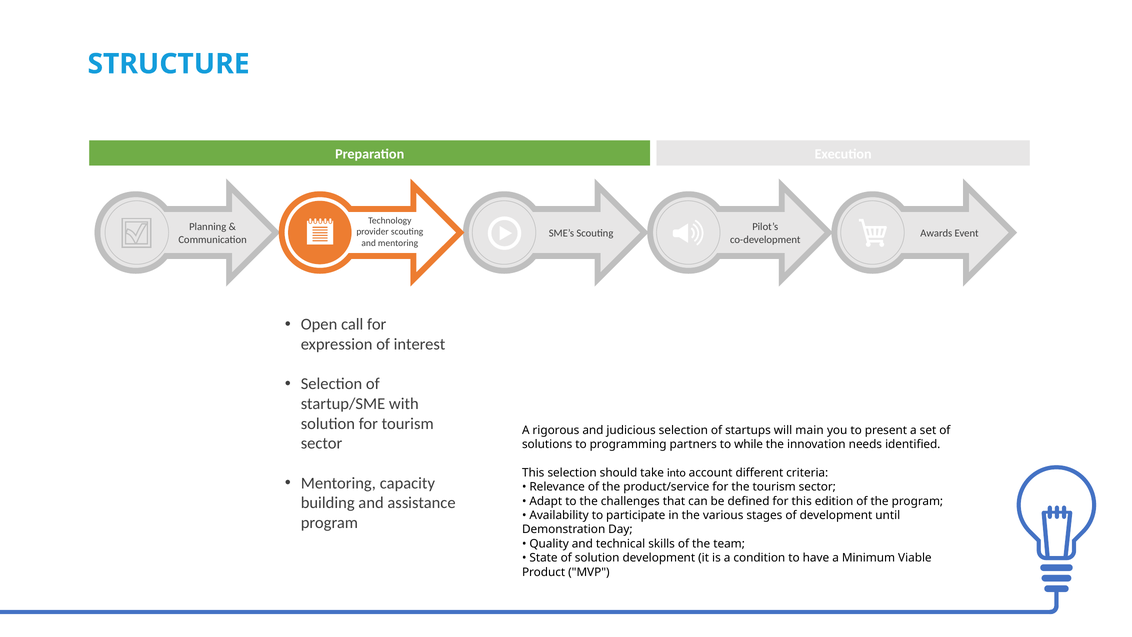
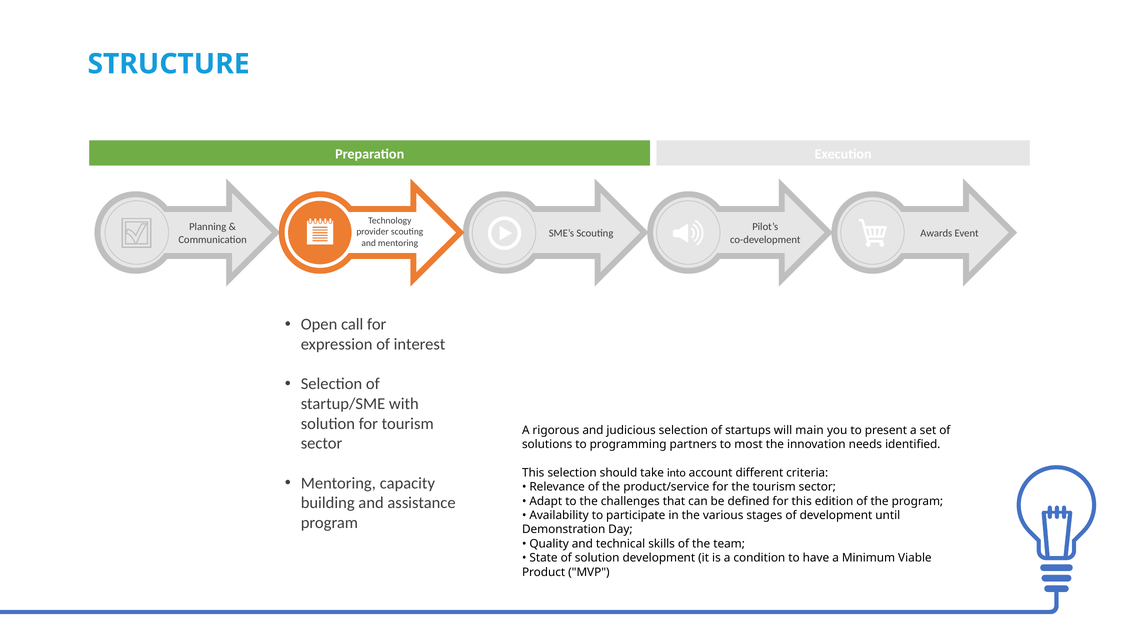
while: while -> most
